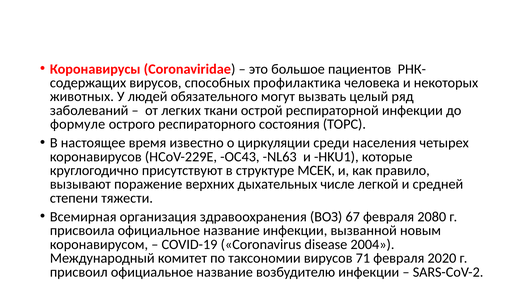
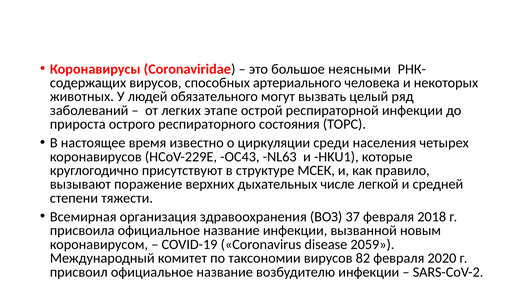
пациентов: пациентов -> неясными
профилактика: профилактика -> артериального
ткани: ткани -> этапе
формуле: формуле -> прироста
67: 67 -> 37
2080: 2080 -> 2018
2004: 2004 -> 2059
71: 71 -> 82
